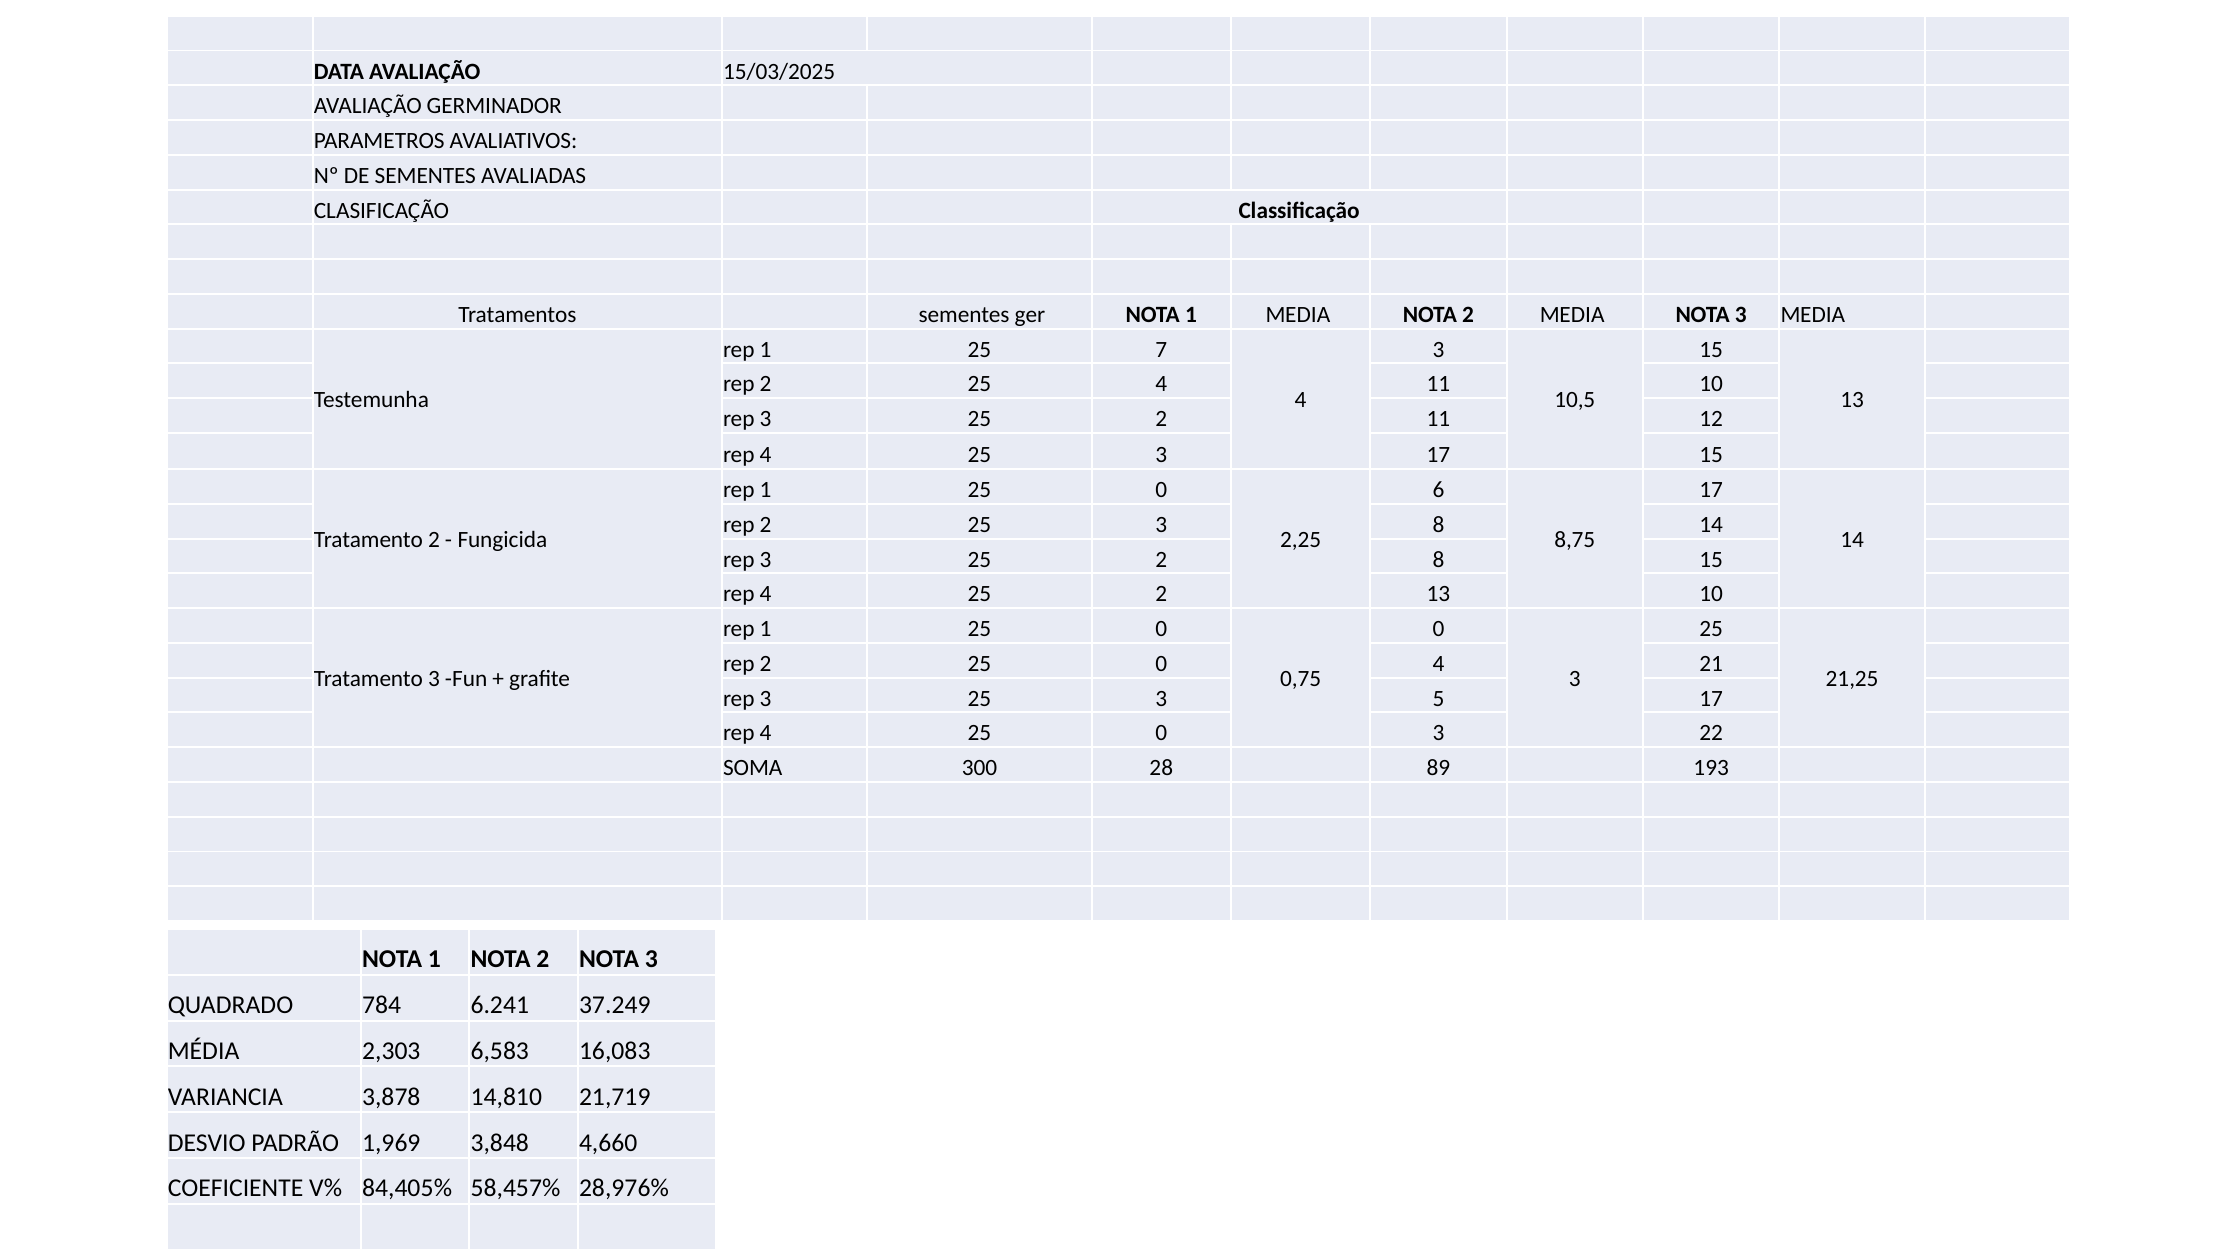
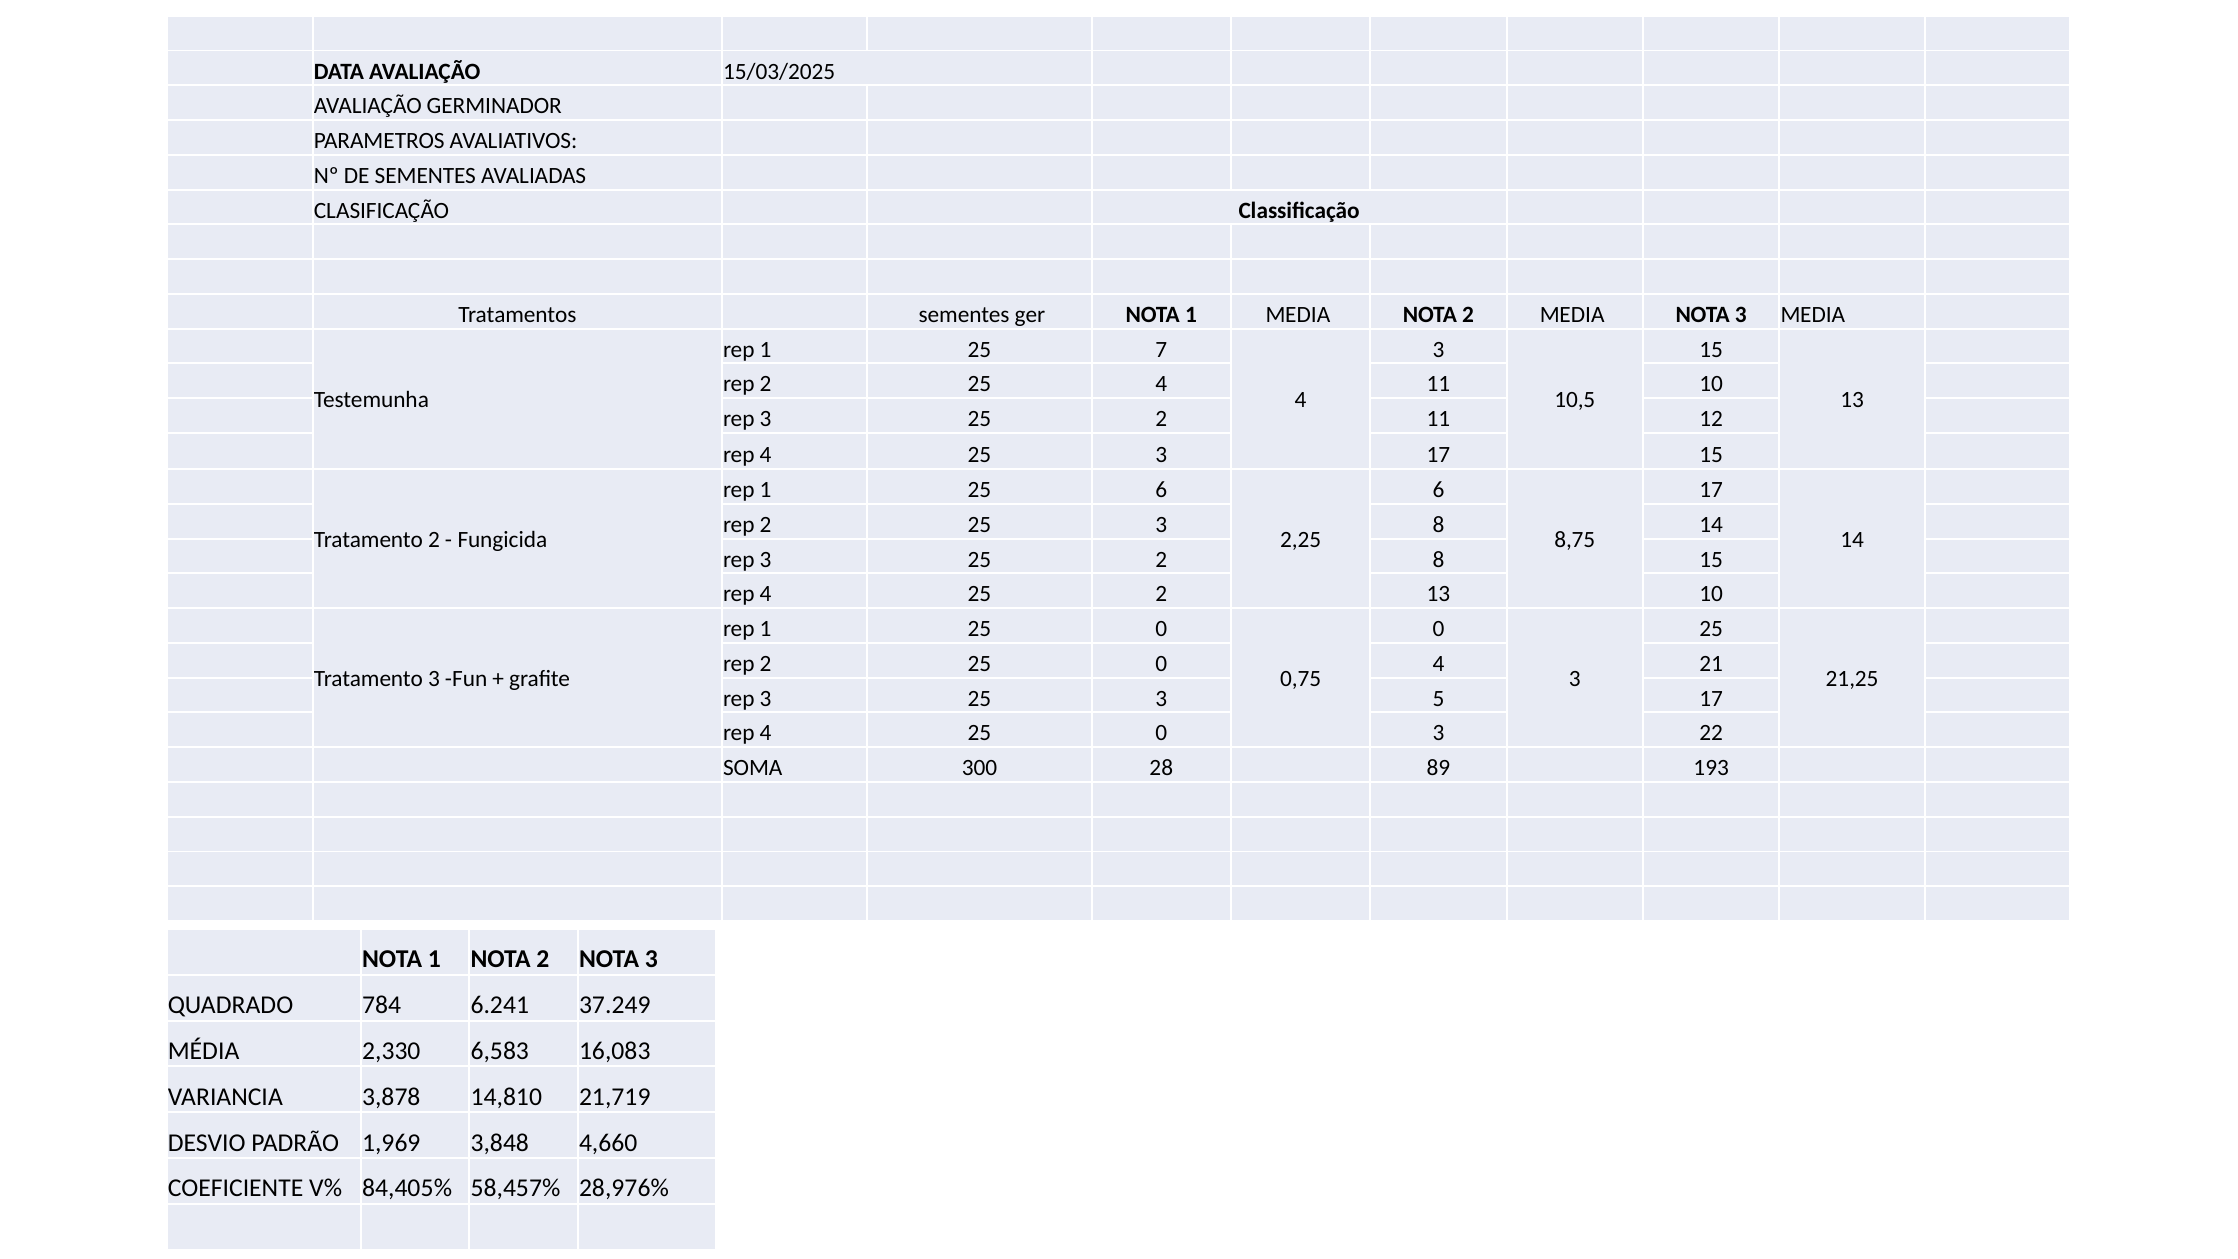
0 at (1161, 490): 0 -> 6
2,303: 2,303 -> 2,330
